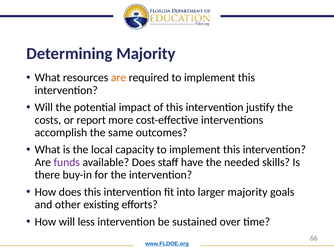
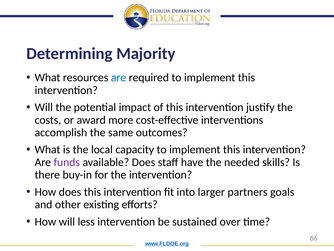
are at (119, 77) colour: orange -> blue
report: report -> award
larger majority: majority -> partners
